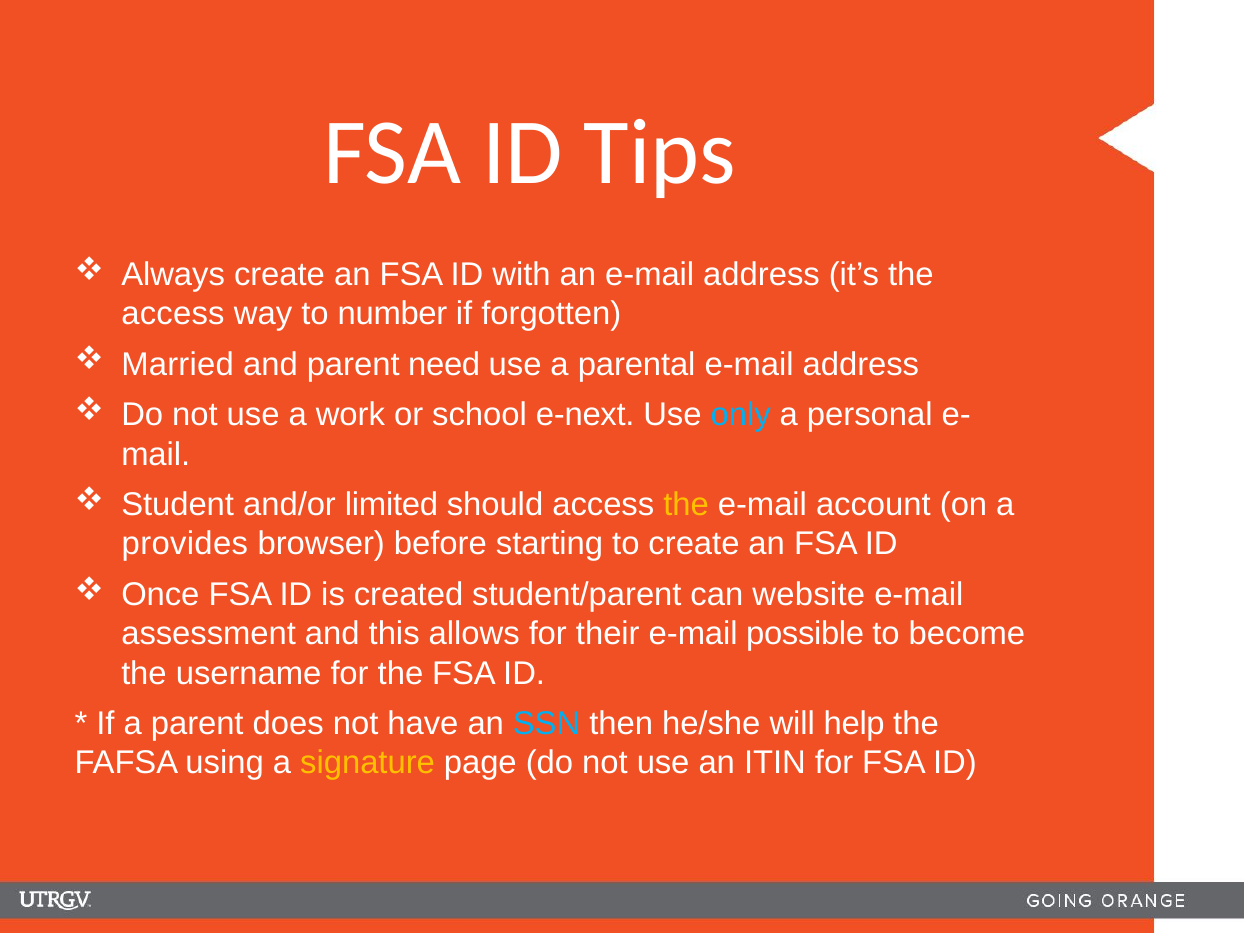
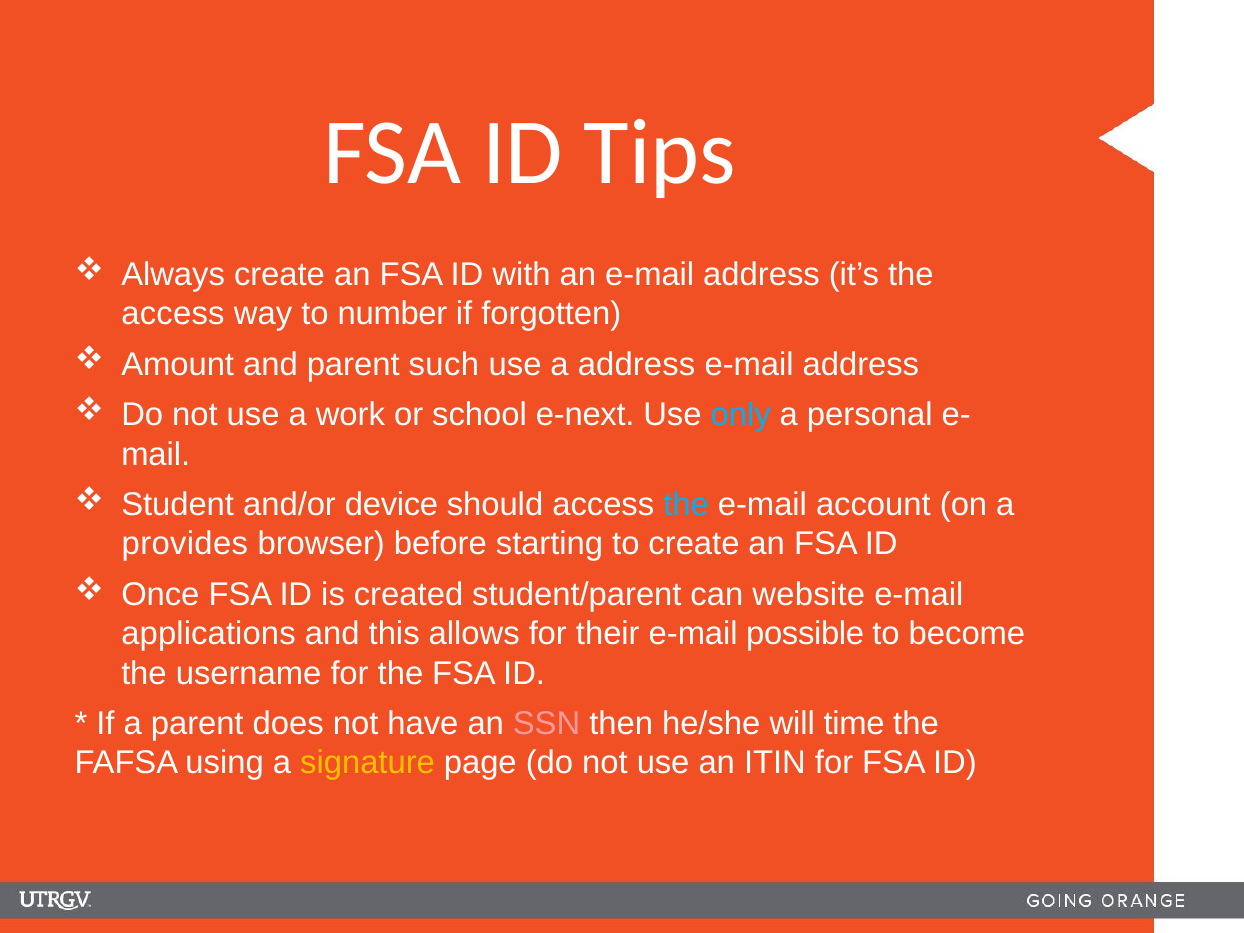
Married: Married -> Amount
need: need -> such
a parental: parental -> address
limited: limited -> device
the at (686, 505) colour: yellow -> light blue
assessment: assessment -> applications
SSN colour: light blue -> pink
help: help -> time
